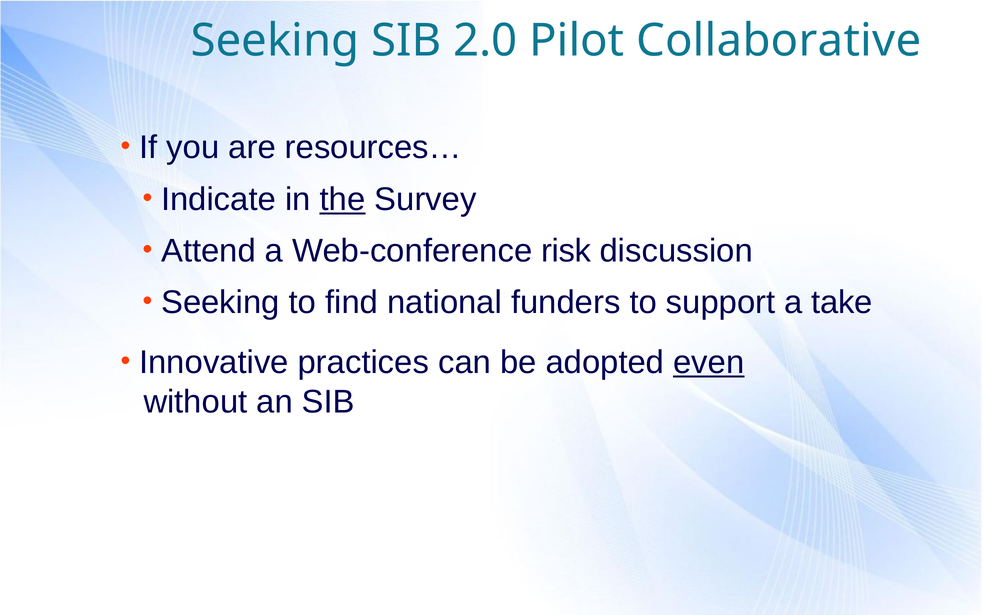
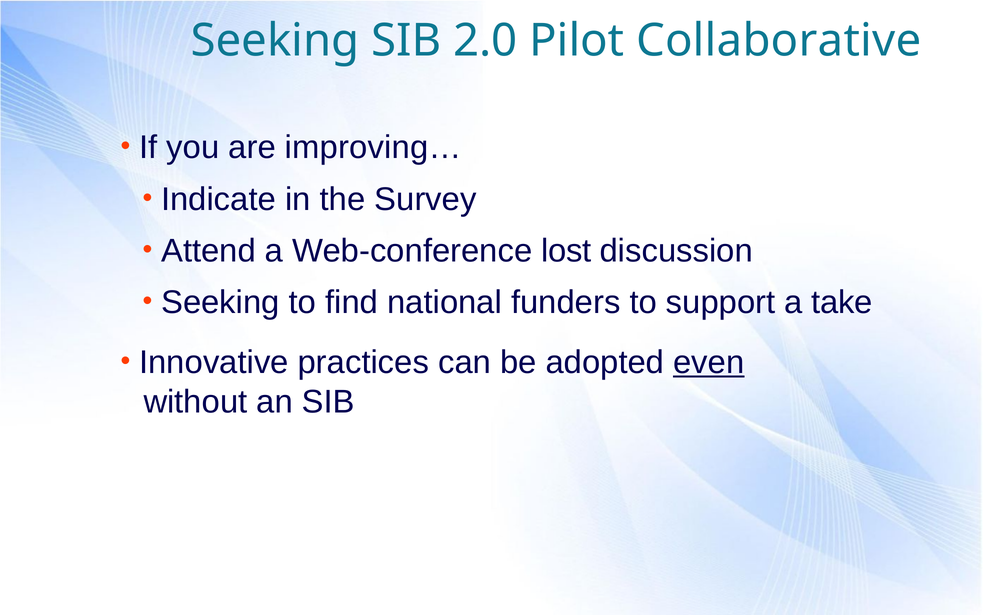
resources…: resources… -> improving…
the underline: present -> none
risk: risk -> lost
